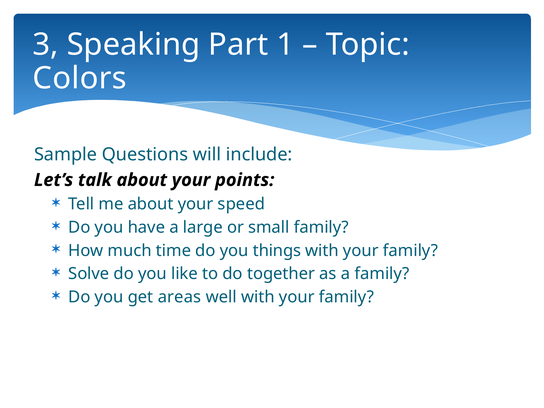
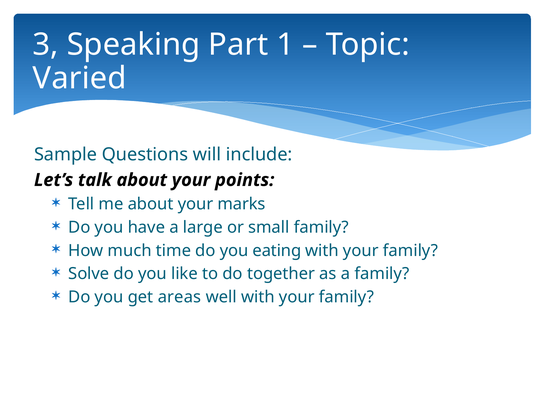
Colors: Colors -> Varied
speed: speed -> marks
things: things -> eating
